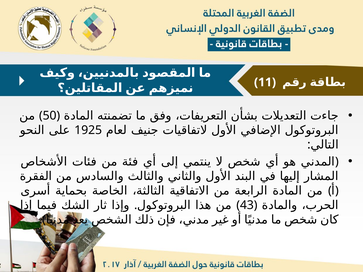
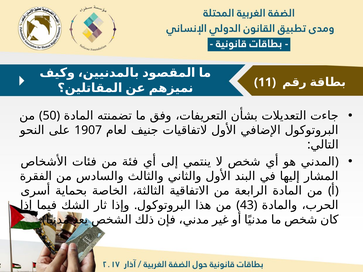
1925: 1925 -> 1907
